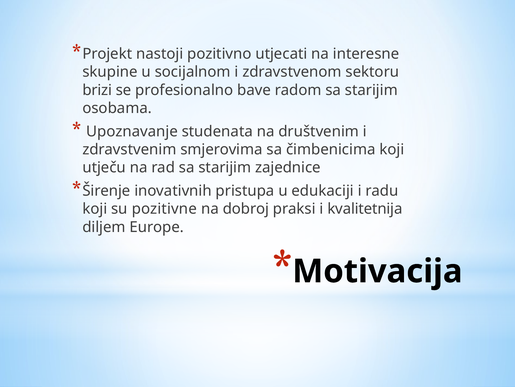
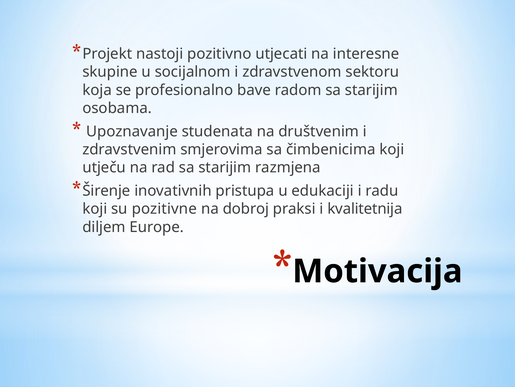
brizi: brizi -> koja
zajednice: zajednice -> razmjena
